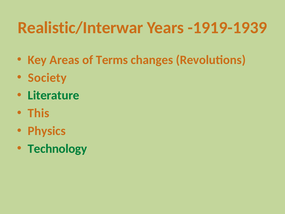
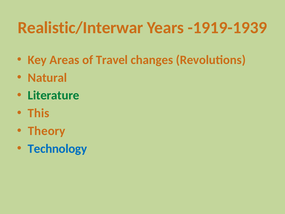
Terms: Terms -> Travel
Society: Society -> Natural
Physics: Physics -> Theory
Technology colour: green -> blue
